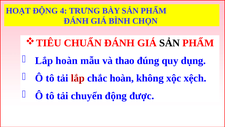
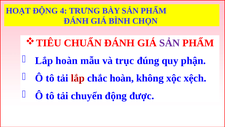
SẢN at (170, 43) colour: black -> purple
thao: thao -> trục
dụng: dụng -> phận
